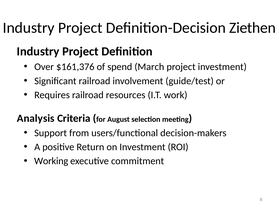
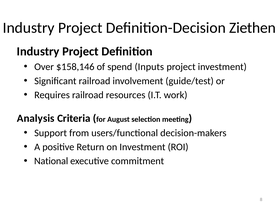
$161,376: $161,376 -> $158,146
March: March -> Inputs
Working: Working -> National
